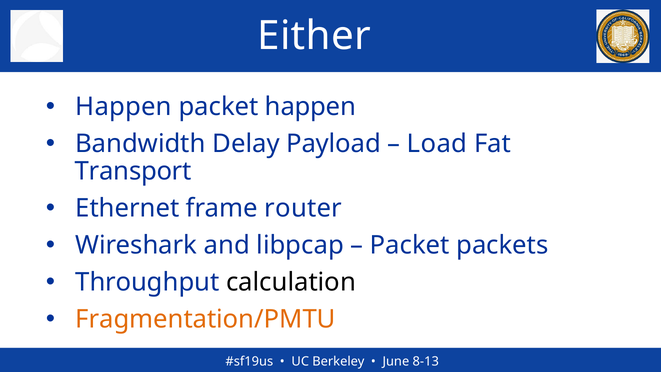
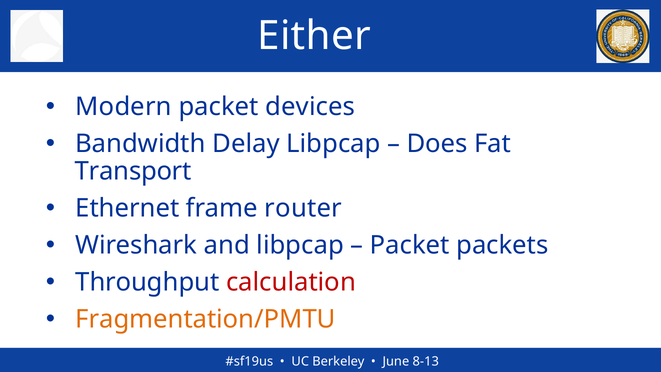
Happen at (124, 107): Happen -> Modern
packet happen: happen -> devices
Delay Payload: Payload -> Libpcap
Load: Load -> Does
calculation colour: black -> red
